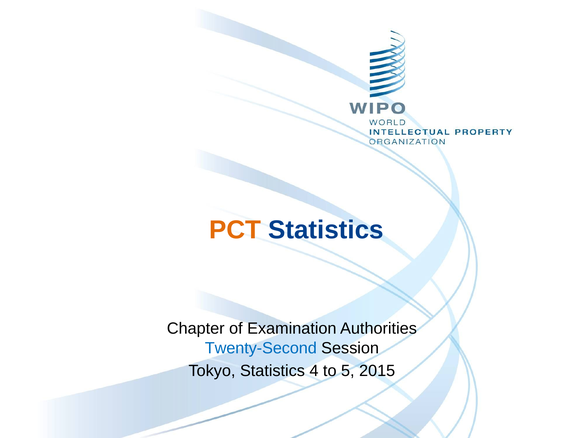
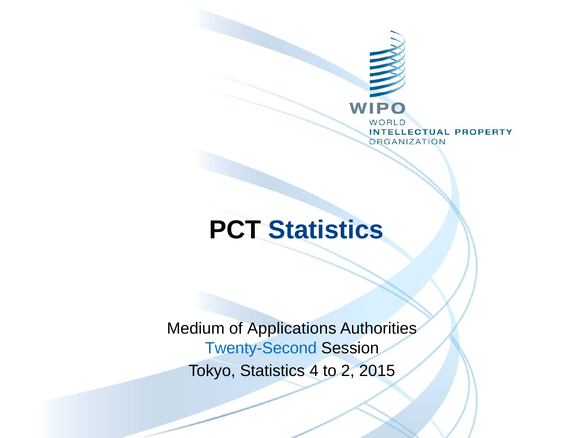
PCT colour: orange -> black
Chapter: Chapter -> Medium
Examination: Examination -> Applications
5: 5 -> 2
